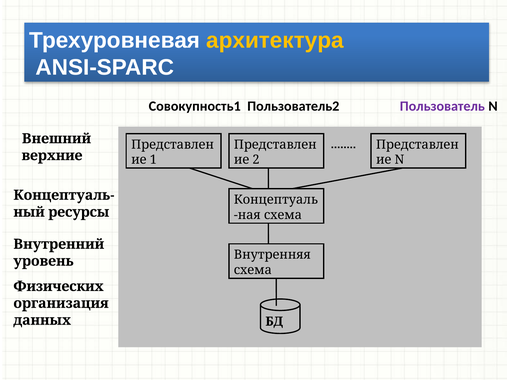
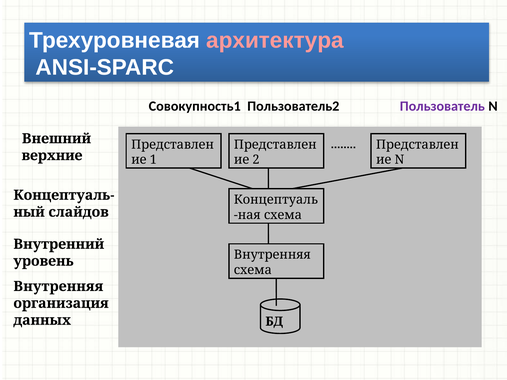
архитектура colour: yellow -> pink
ресурсы: ресурсы -> слайдов
Физических at (58, 287): Физических -> Внутренняя
